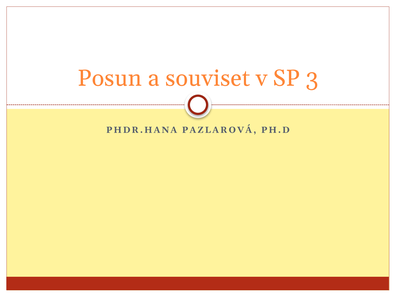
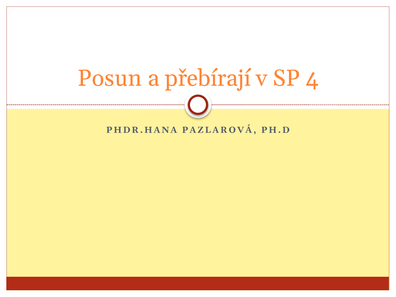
souviset: souviset -> přebírají
3: 3 -> 4
